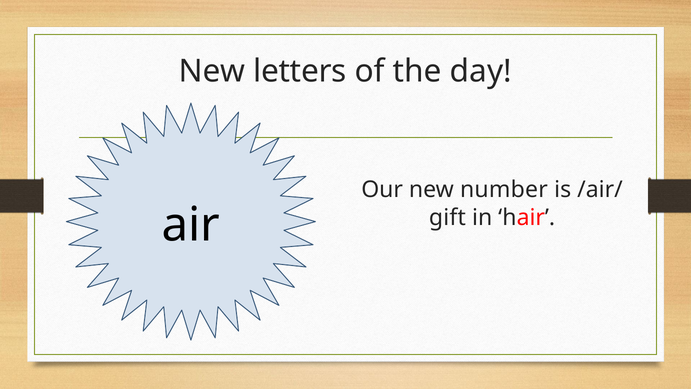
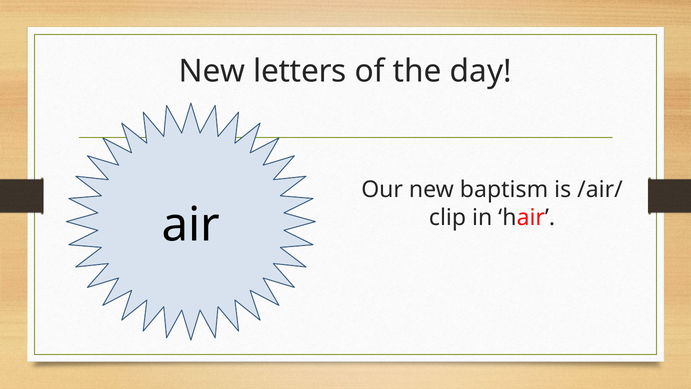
number: number -> baptism
gift: gift -> clip
